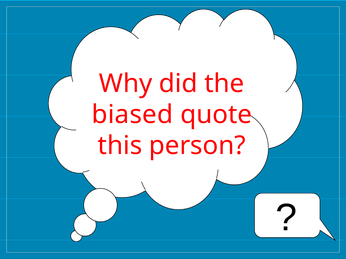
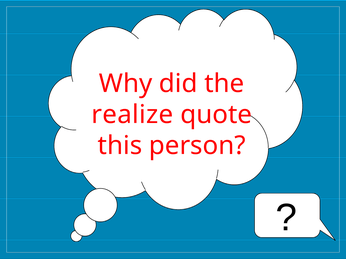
biased: biased -> realize
